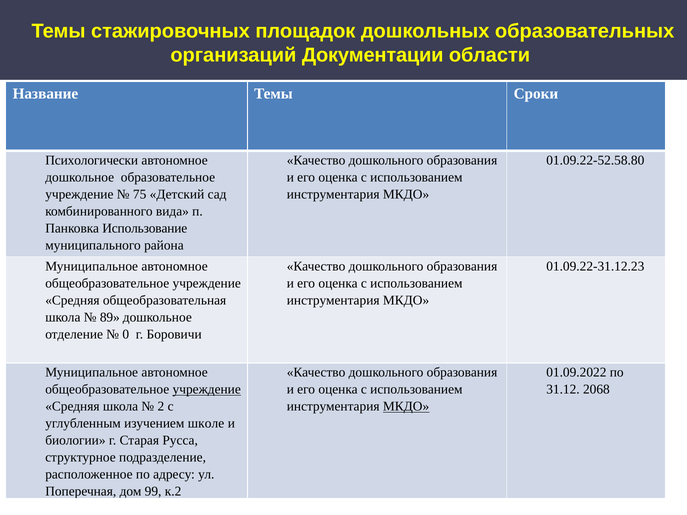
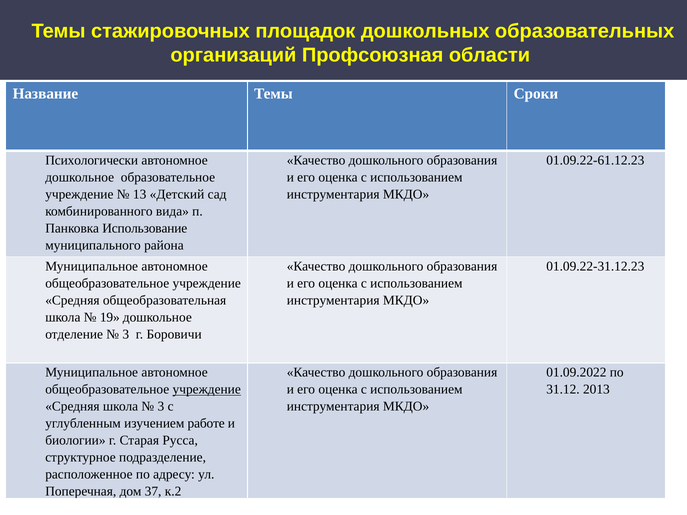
Документации: Документации -> Профсоюзная
01.09.22-52.58.80: 01.09.22-52.58.80 -> 01.09.22-61.12.23
75: 75 -> 13
89: 89 -> 19
0 at (126, 334): 0 -> 3
2068: 2068 -> 2013
2 at (161, 407): 2 -> 3
МКДО at (406, 407) underline: present -> none
школе: школе -> работе
99: 99 -> 37
